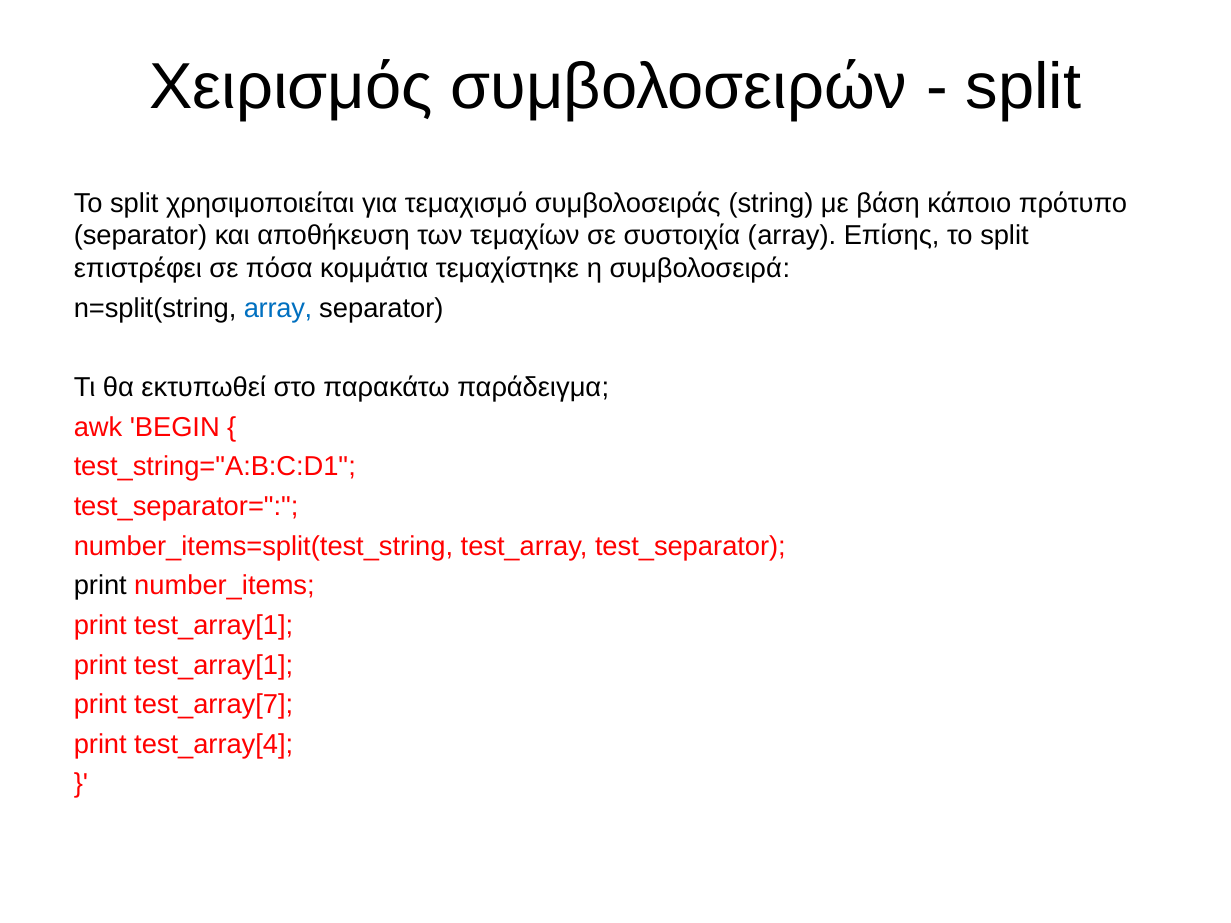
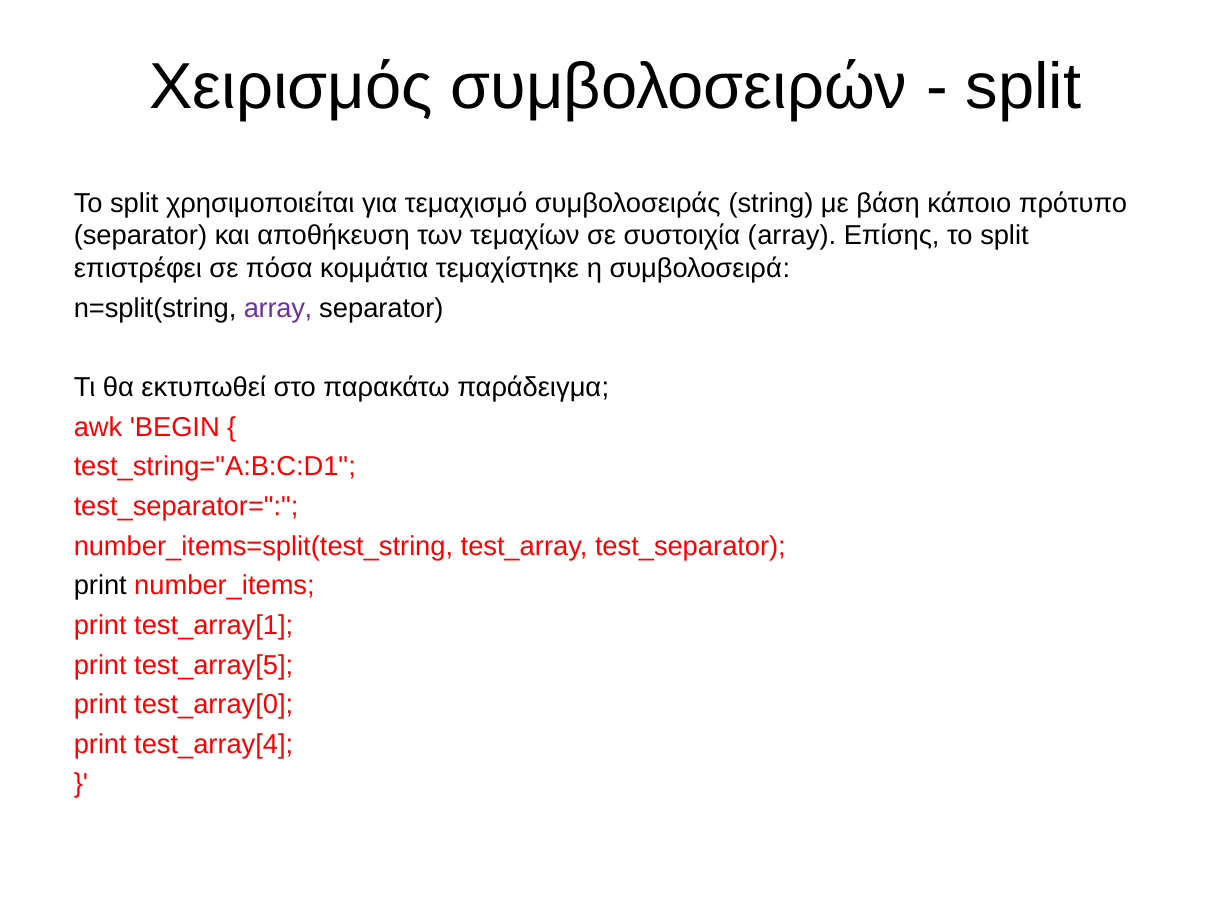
array at (278, 308) colour: blue -> purple
test_array[1 at (214, 665): test_array[1 -> test_array[5
test_array[7: test_array[7 -> test_array[0
